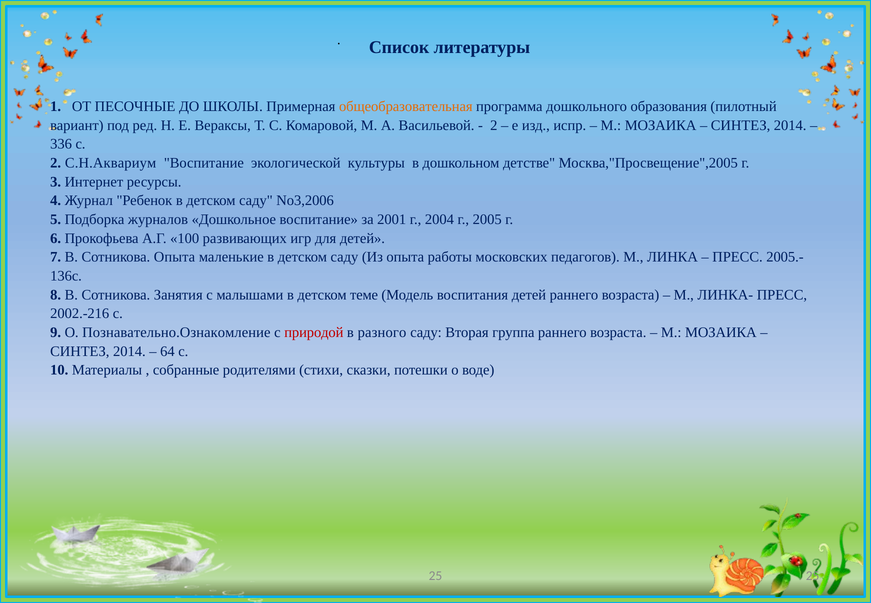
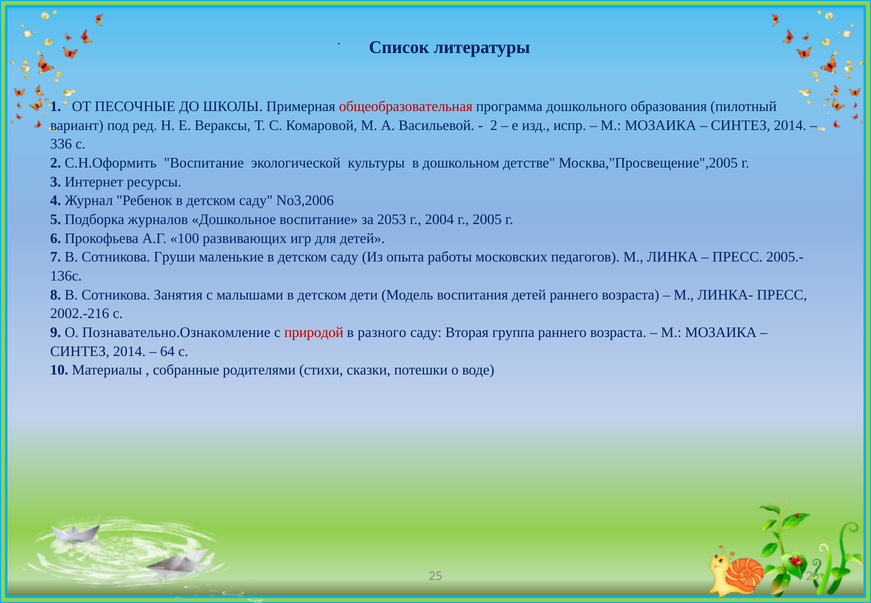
общеобразовательная colour: orange -> red
С.Н.Аквариум: С.Н.Аквариум -> С.Н.Оформить
2001: 2001 -> 2053
Сотникова Опыта: Опыта -> Груши
теме: теме -> дети
